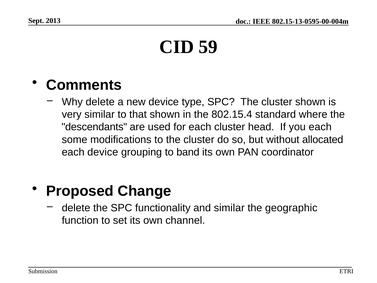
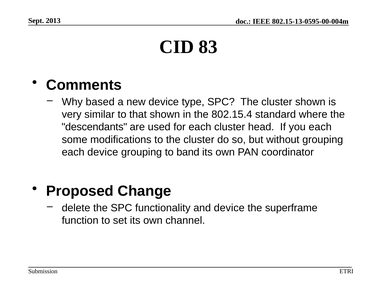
59: 59 -> 83
Why delete: delete -> based
without allocated: allocated -> grouping
and similar: similar -> device
geographic: geographic -> superframe
